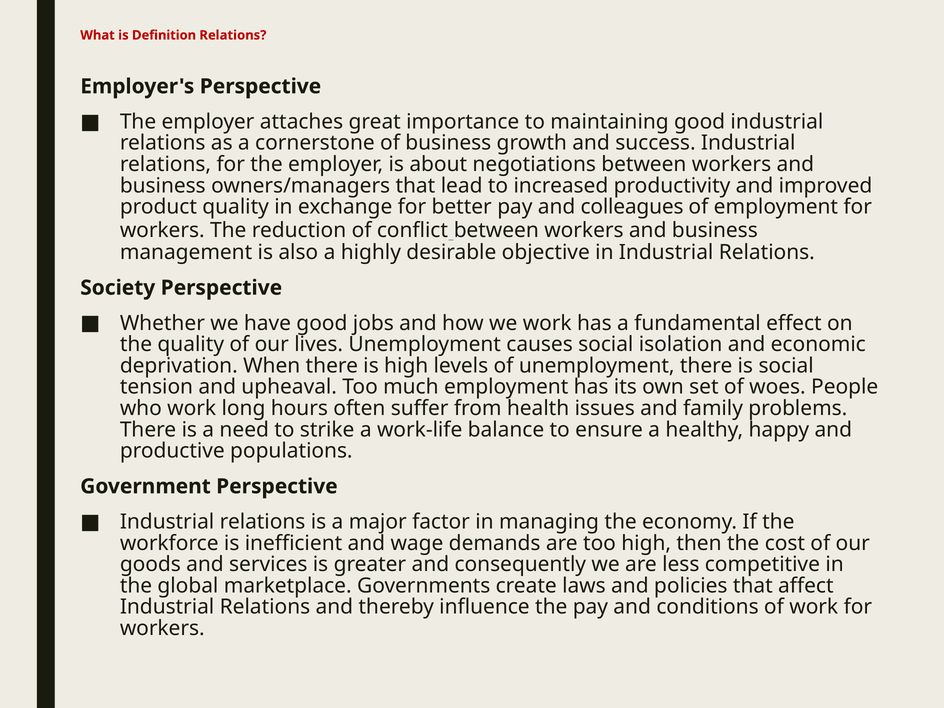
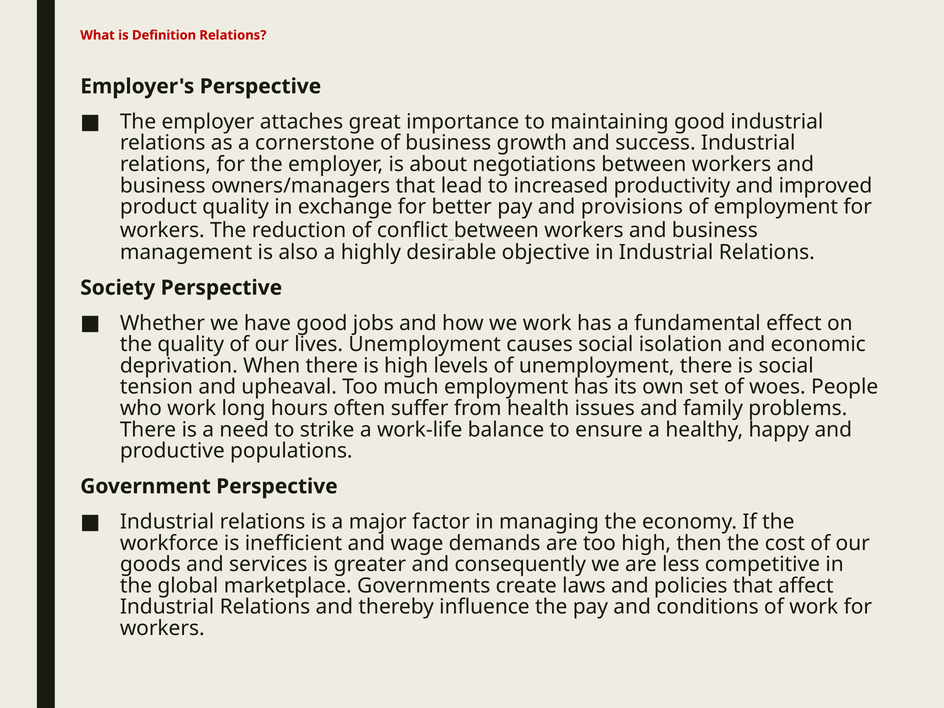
colleagues: colleagues -> provisions
